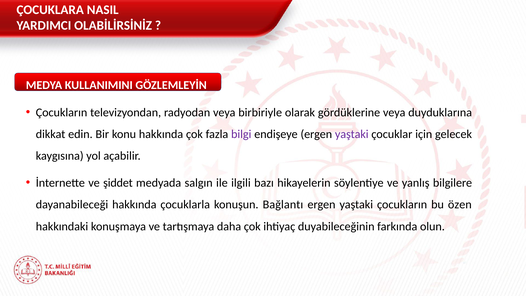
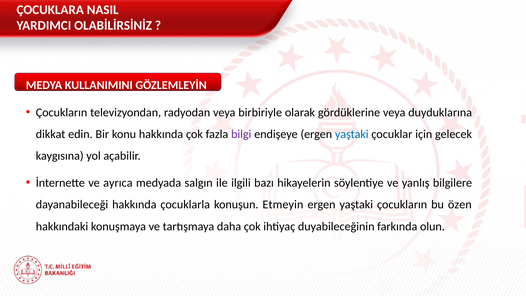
yaştaki at (352, 134) colour: purple -> blue
şiddet: şiddet -> ayrıca
Bağlantı: Bağlantı -> Etmeyin
